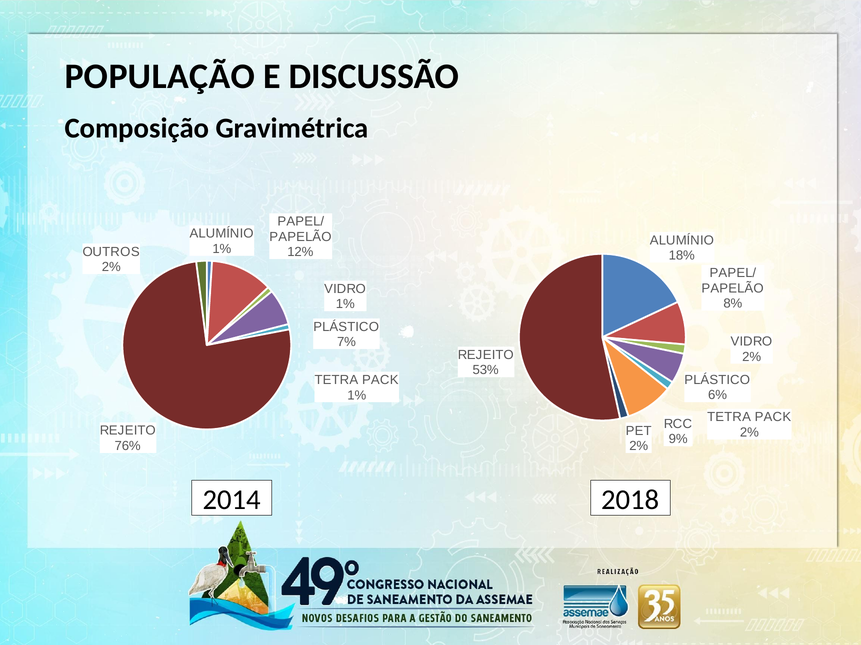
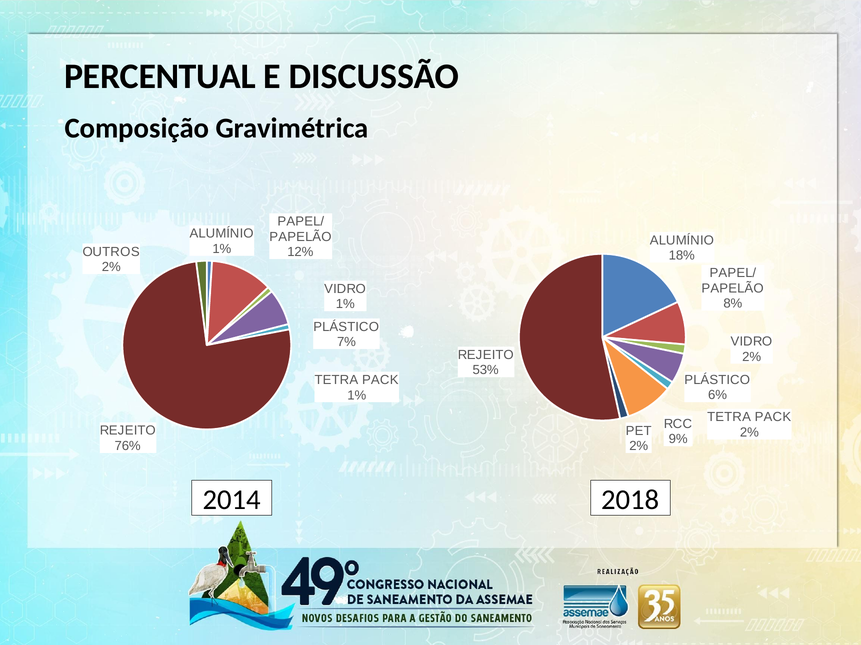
POPULAÇÃO: POPULAÇÃO -> PERCENTUAL
